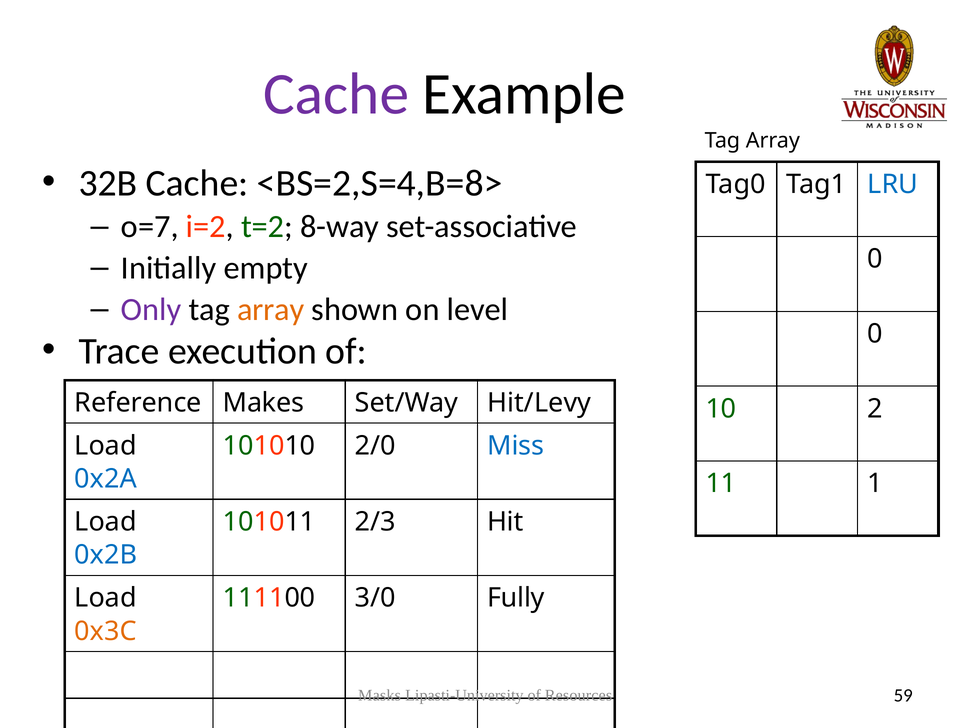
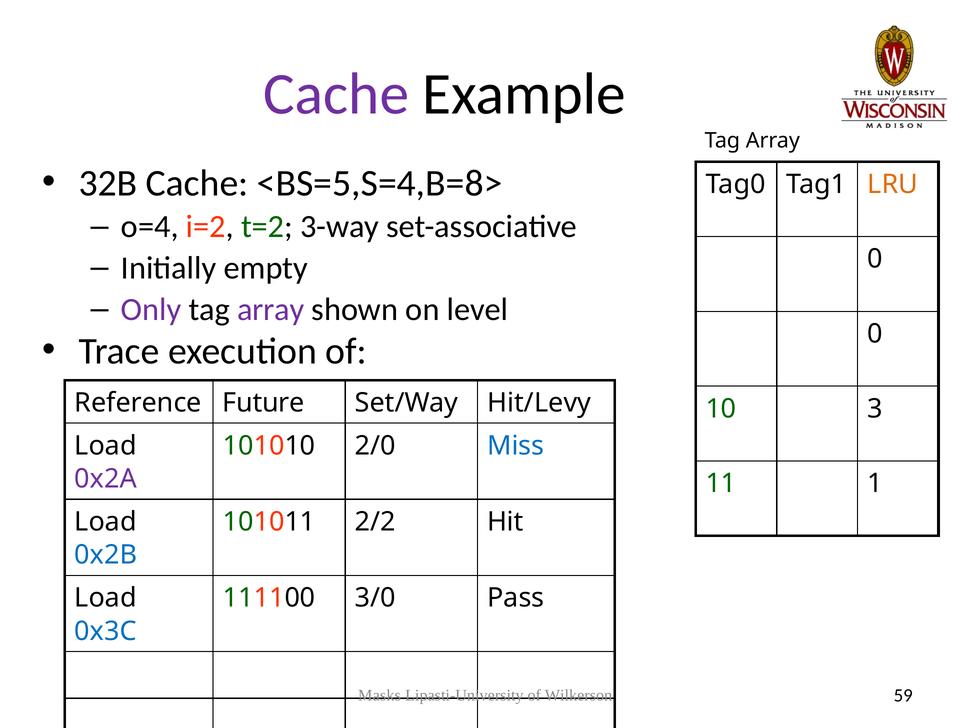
<BS=2,S=4,B=8>: <BS=2,S=4,B=8> -> <BS=5,S=4,B=8>
LRU colour: blue -> orange
o=7: o=7 -> o=4
8-way: 8-way -> 3-way
array at (271, 310) colour: orange -> purple
Makes: Makes -> Future
2: 2 -> 3
0x2A colour: blue -> purple
2/3: 2/3 -> 2/2
Fully: Fully -> Pass
0x3C colour: orange -> blue
Resources: Resources -> Wilkerson
